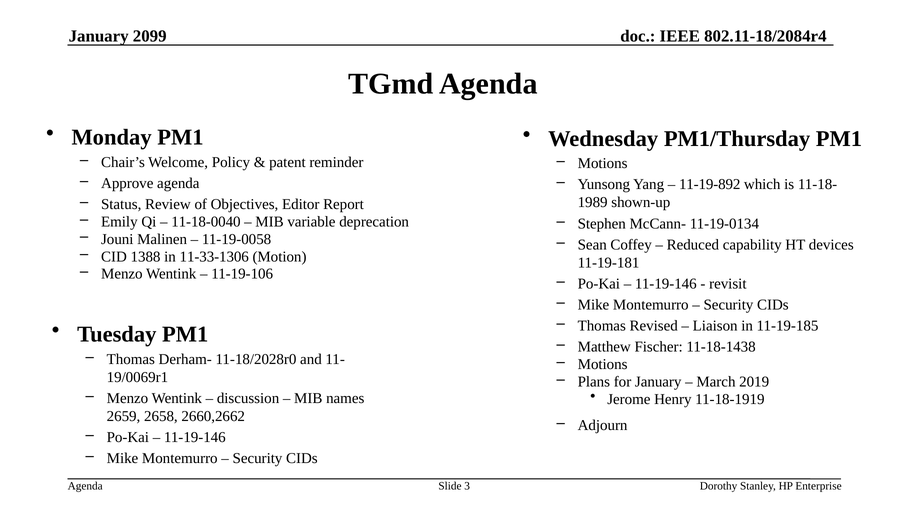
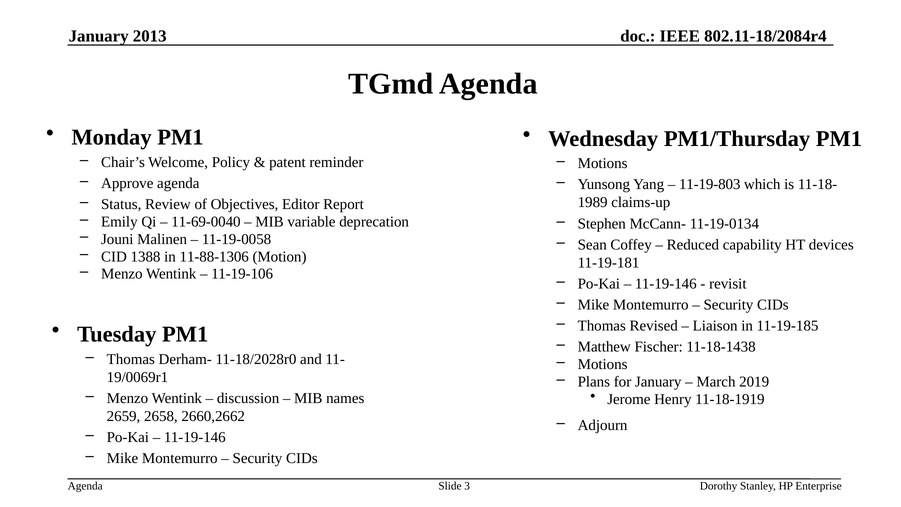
2099: 2099 -> 2013
11-19-892: 11-19-892 -> 11-19-803
shown-up: shown-up -> claims-up
11-18-0040: 11-18-0040 -> 11-69-0040
11-33-1306: 11-33-1306 -> 11-88-1306
